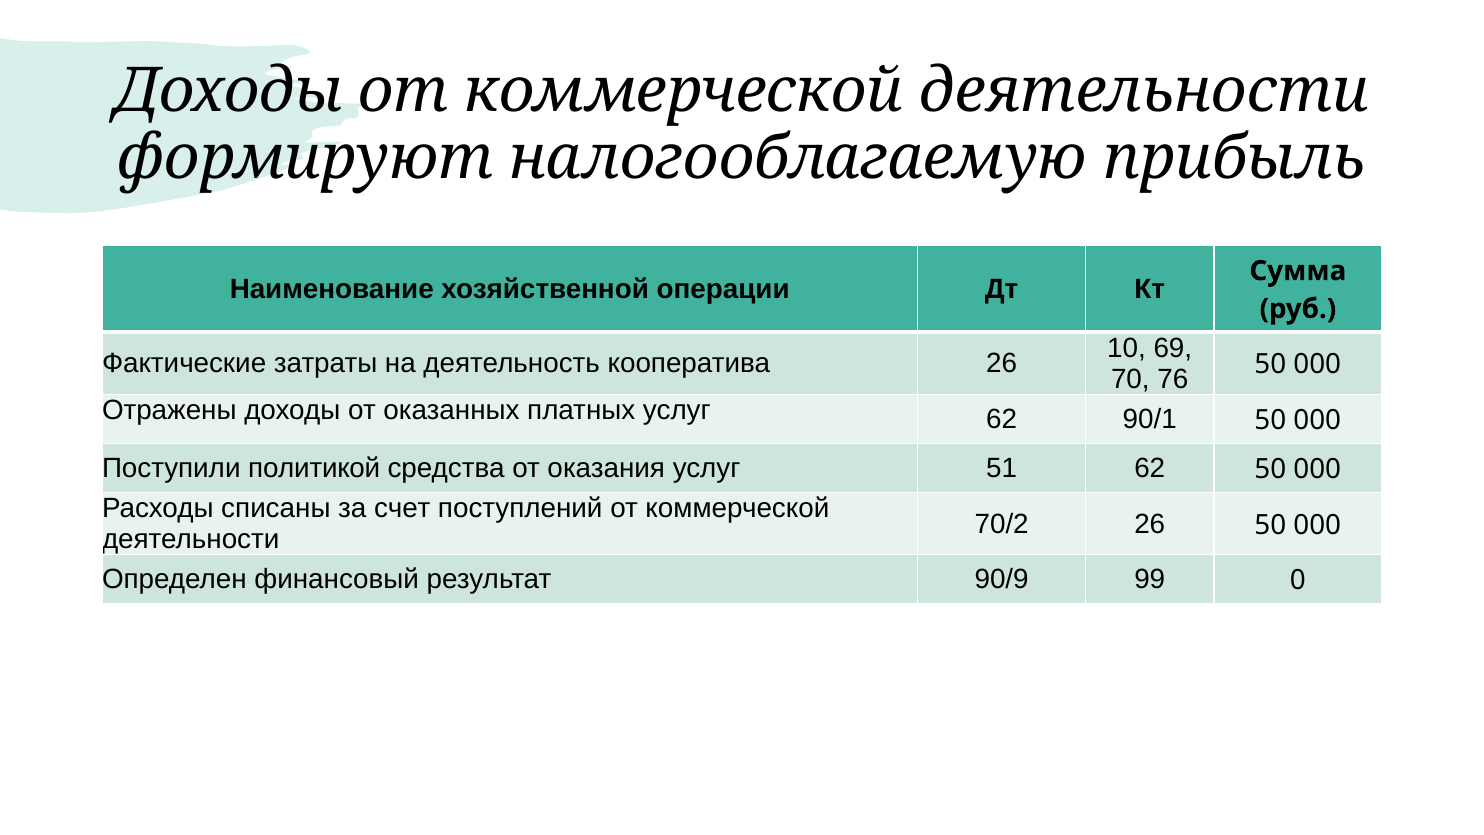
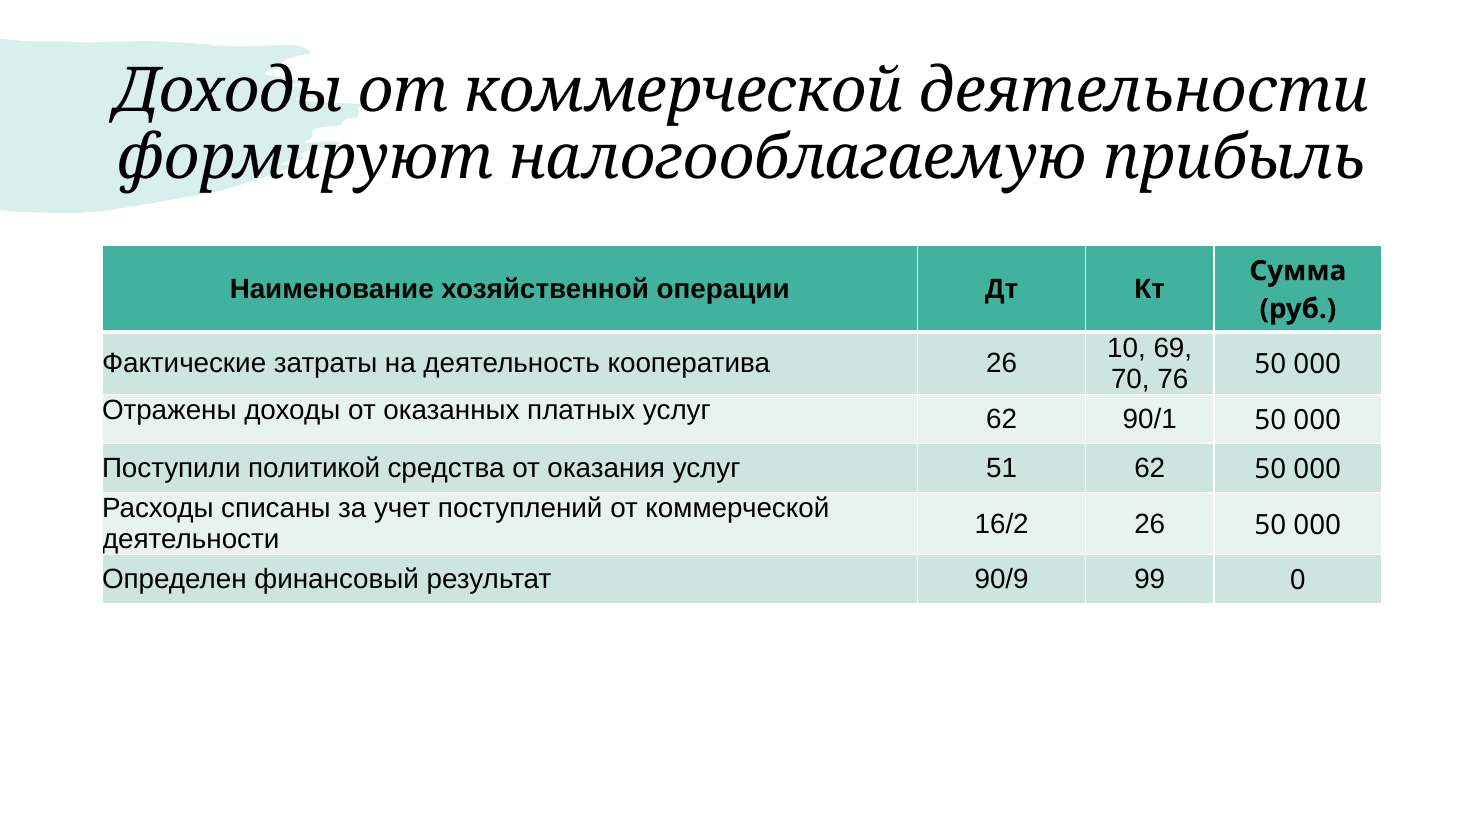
счет: счет -> учет
70/2: 70/2 -> 16/2
